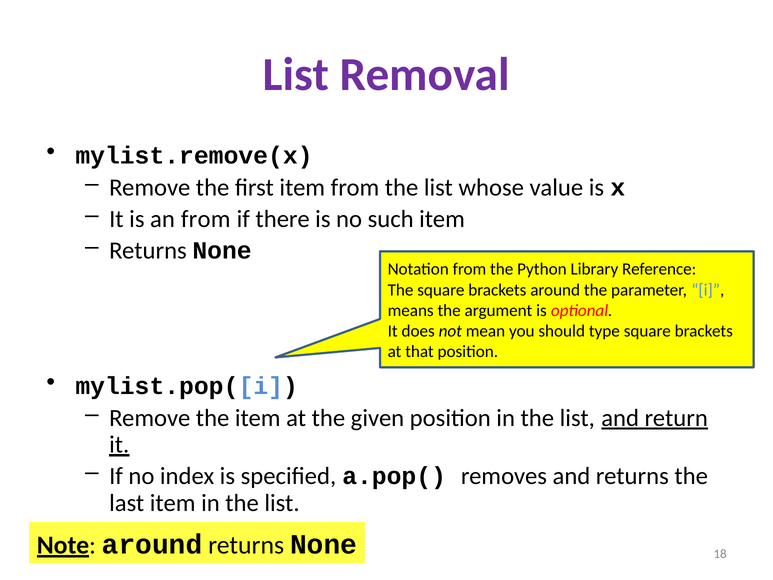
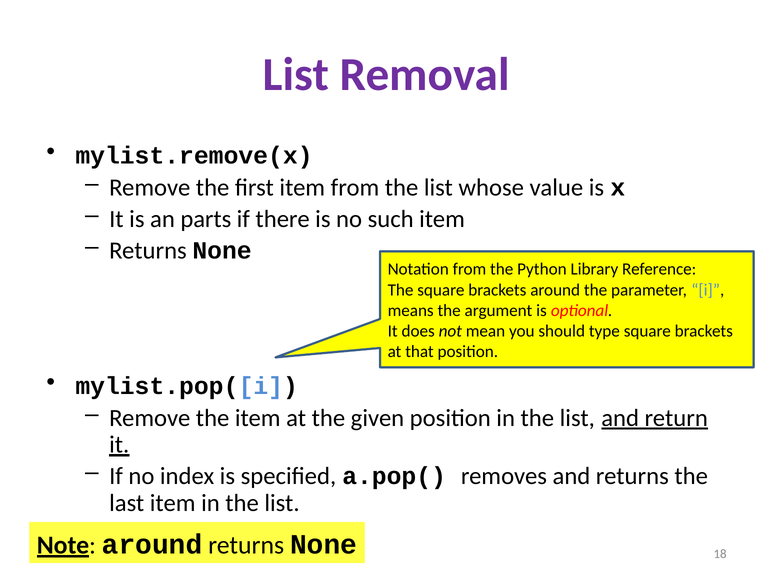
an from: from -> parts
